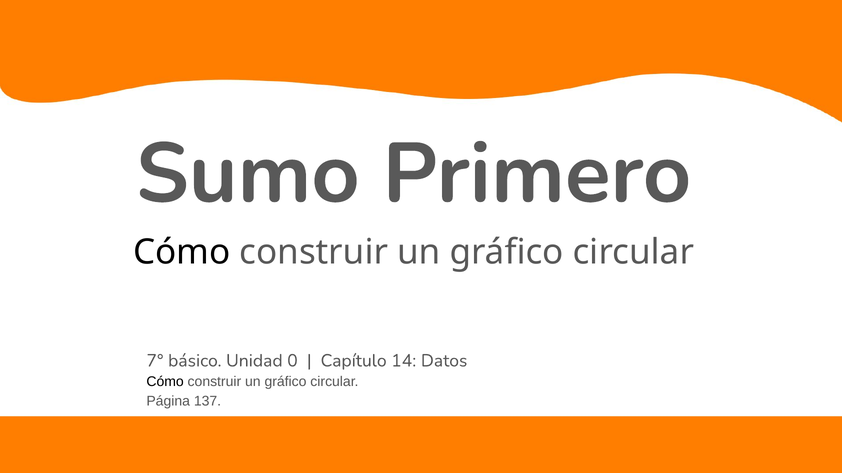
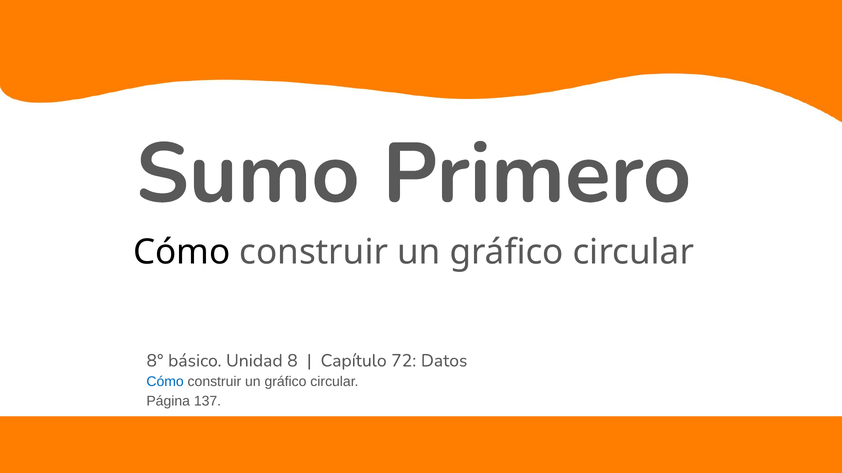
7°: 7° -> 8°
0: 0 -> 8
14: 14 -> 72
Cómo at (165, 382) colour: black -> blue
